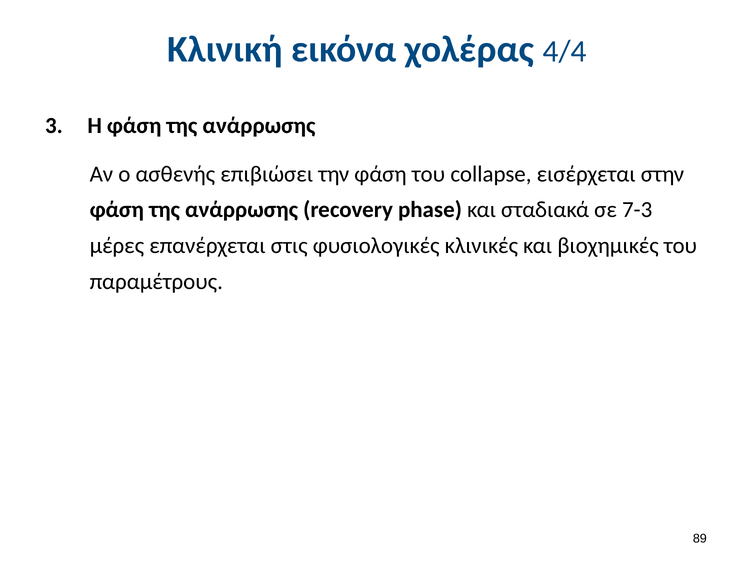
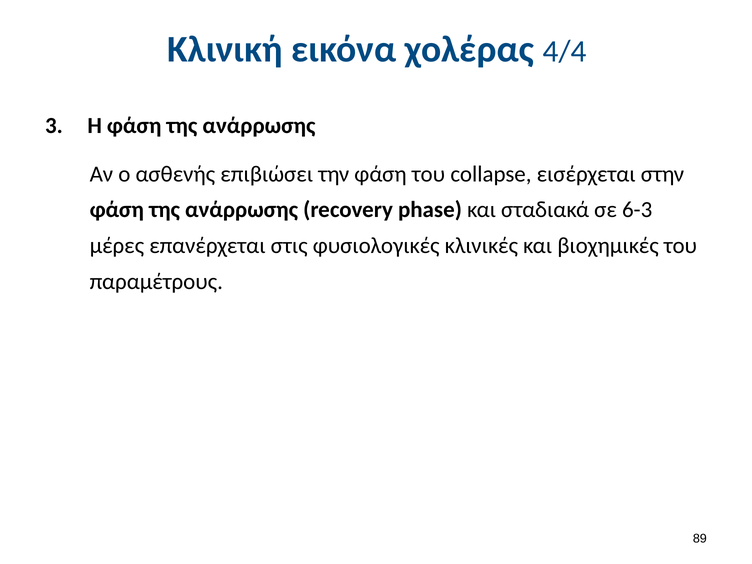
7-3: 7-3 -> 6-3
